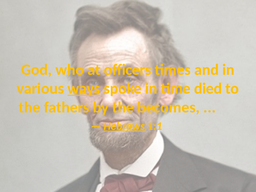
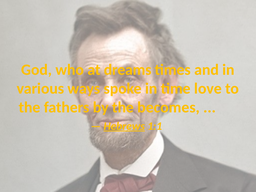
officers: officers -> dreams
ways underline: present -> none
died: died -> love
